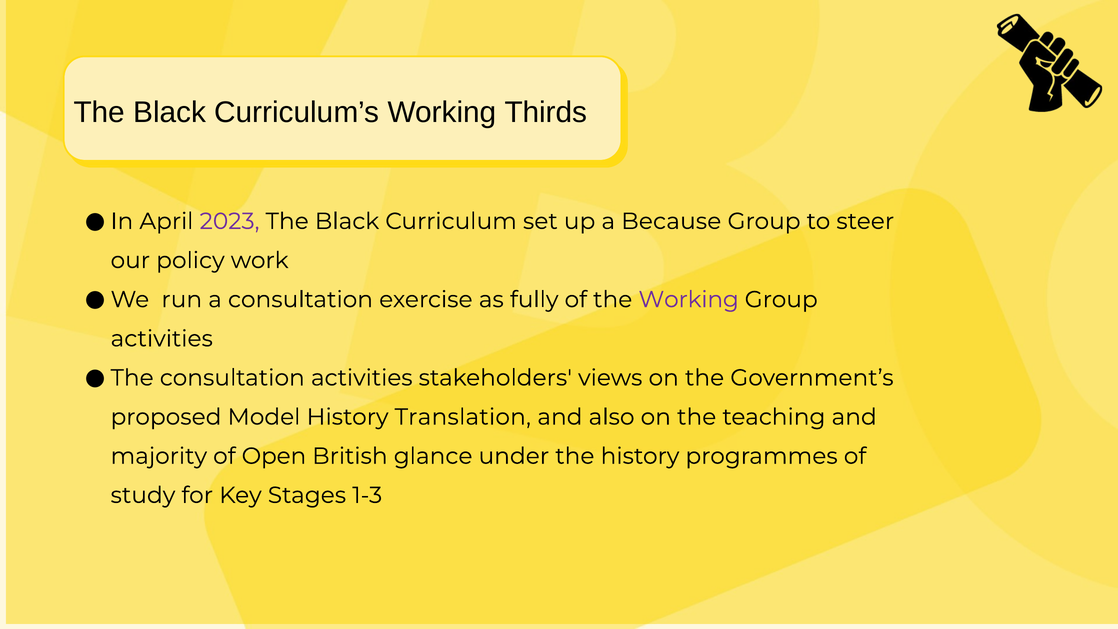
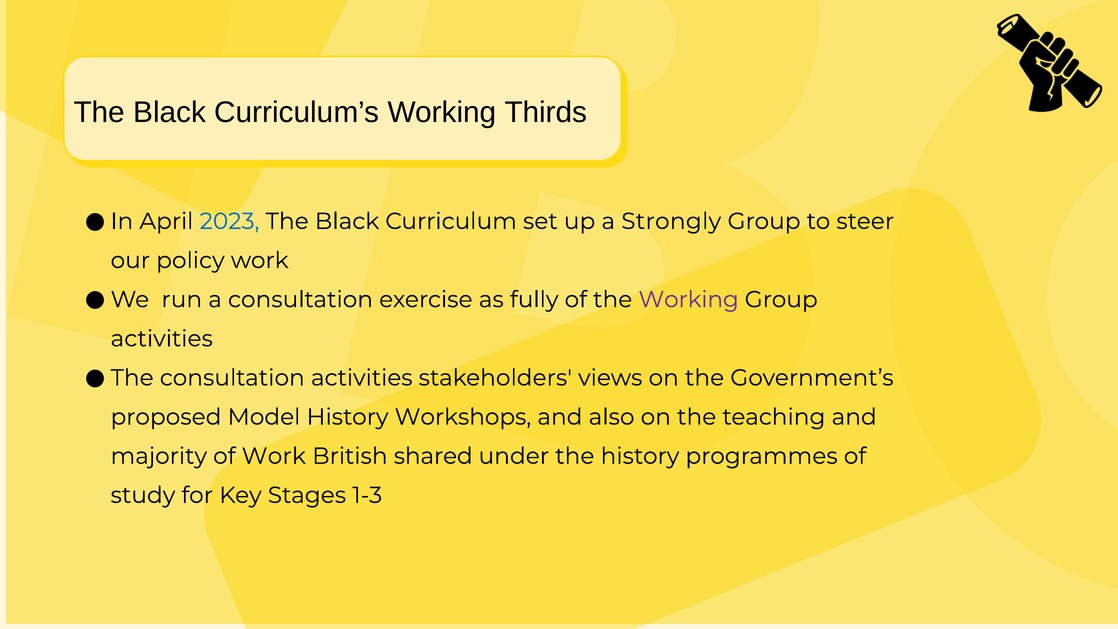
2023 colour: purple -> blue
Because: Because -> Strongly
Translation: Translation -> Workshops
of Open: Open -> Work
glance: glance -> shared
